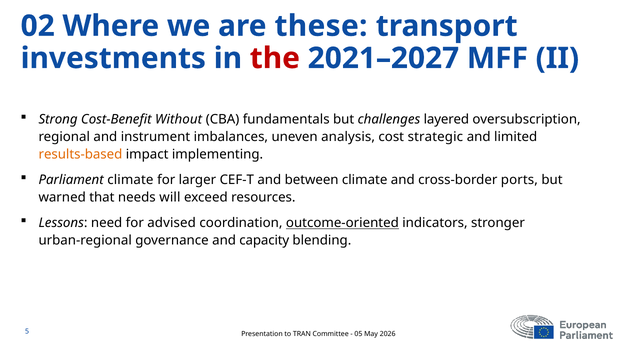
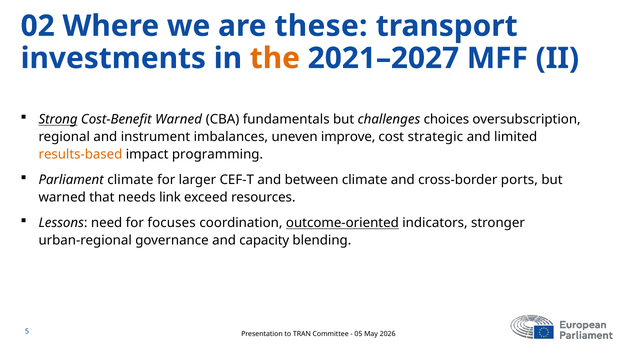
the colour: red -> orange
Strong underline: none -> present
Cost-Benefit Without: Without -> Warned
layered: layered -> choices
analysis: analysis -> improve
implementing: implementing -> programming
will: will -> link
advised: advised -> focuses
